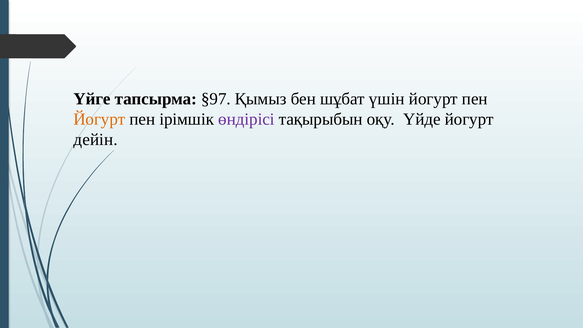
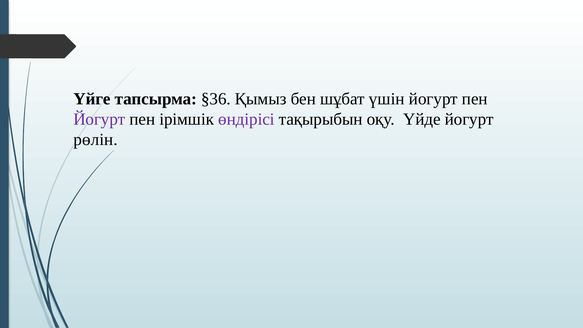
§97: §97 -> §36
Йогурт at (99, 119) colour: orange -> purple
дейін: дейін -> рөлін
